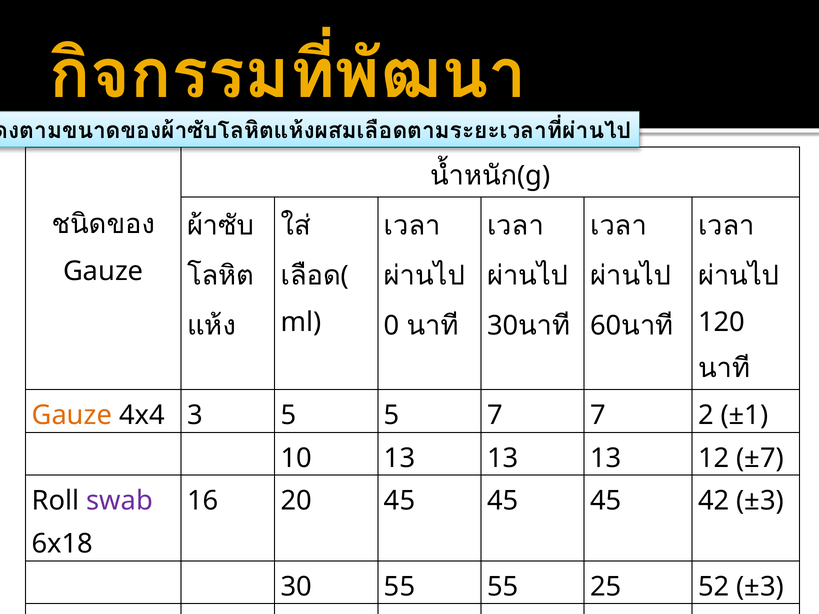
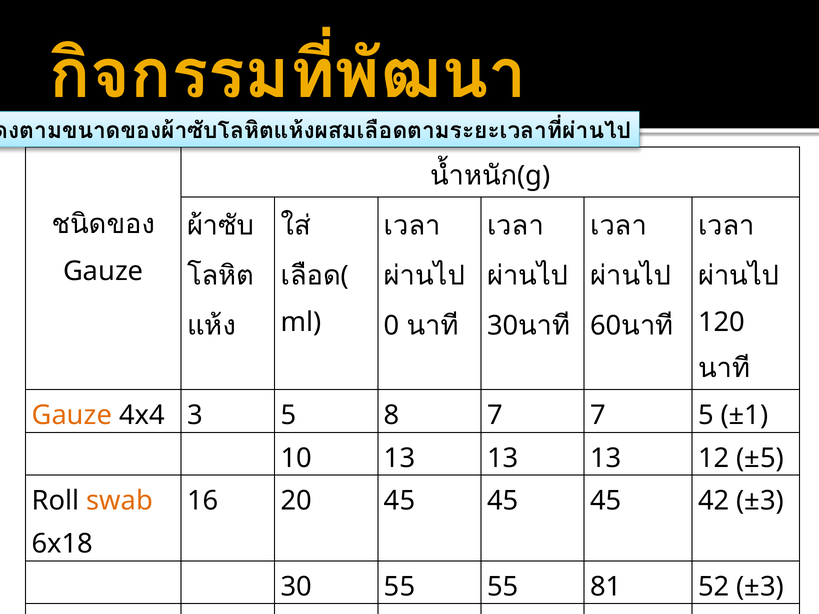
5 5: 5 -> 8
7 2: 2 -> 5
12 ±7: ±7 -> ±5
swab colour: purple -> orange
25: 25 -> 81
